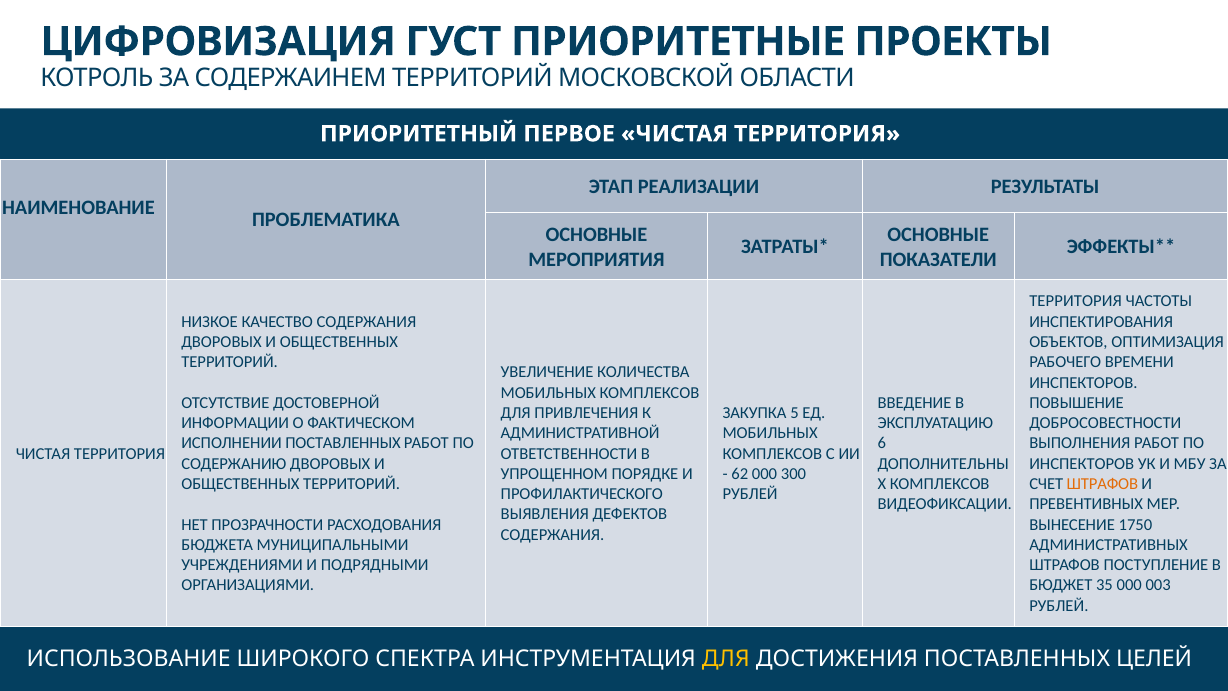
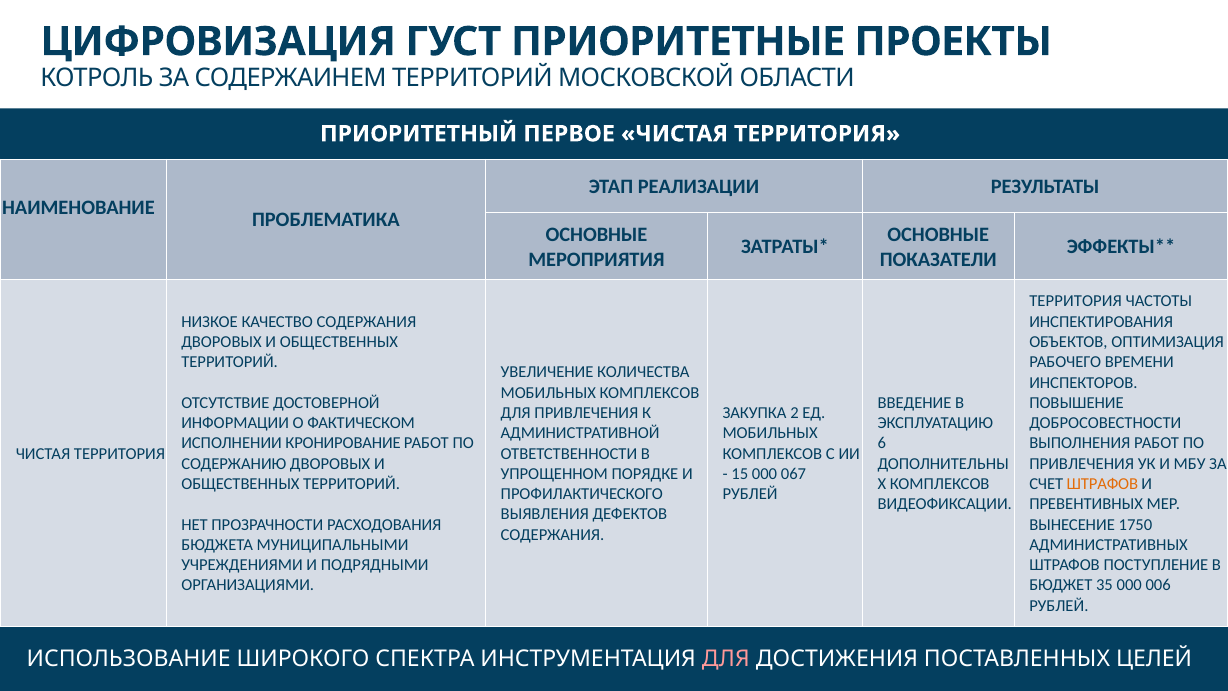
5: 5 -> 2
ИСПОЛНЕНИИ ПОСТАВЛЕННЫХ: ПОСТАВЛЕННЫХ -> КРОНИРОВАНИЕ
ИНСПЕКТОРОВ at (1082, 464): ИНСПЕКТОРОВ -> ПРИВЛЕЧЕНИЯ
62: 62 -> 15
300: 300 -> 067
003: 003 -> 006
ДЛЯ at (726, 658) colour: yellow -> pink
